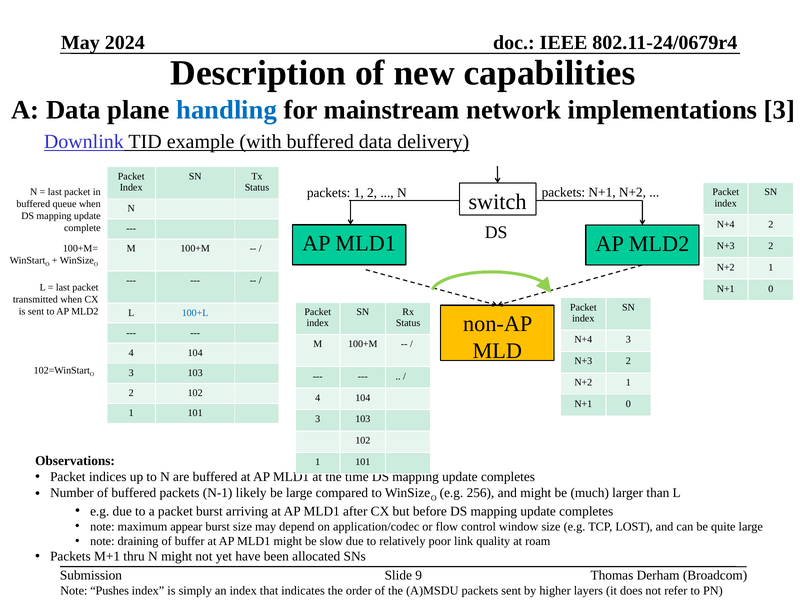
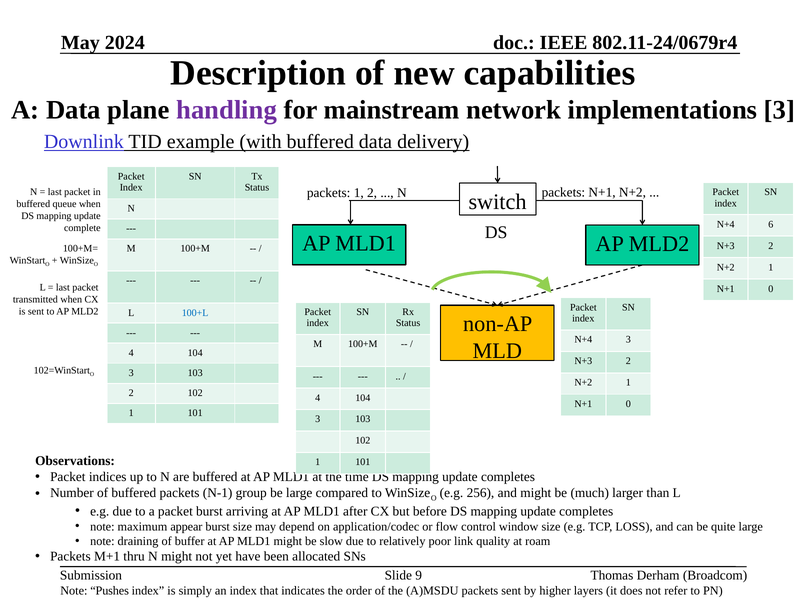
handling colour: blue -> purple
N+4 2: 2 -> 6
likely: likely -> group
LOST: LOST -> LOSS
